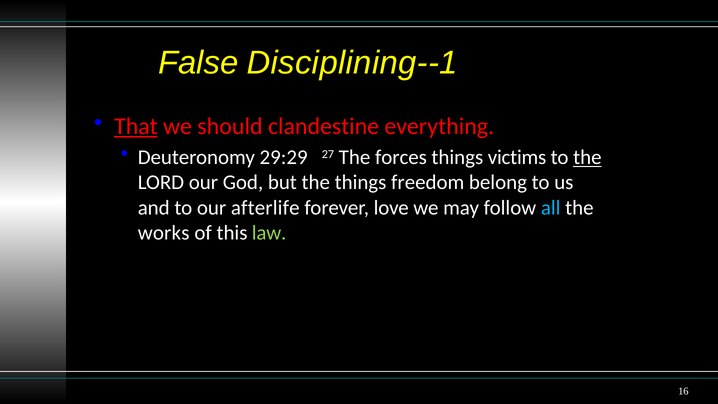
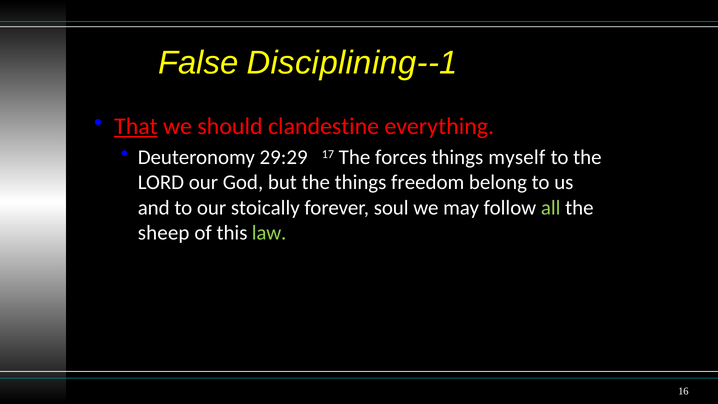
27: 27 -> 17
victims: victims -> myself
the at (587, 157) underline: present -> none
afterlife: afterlife -> stoically
love: love -> soul
all colour: light blue -> light green
works: works -> sheep
